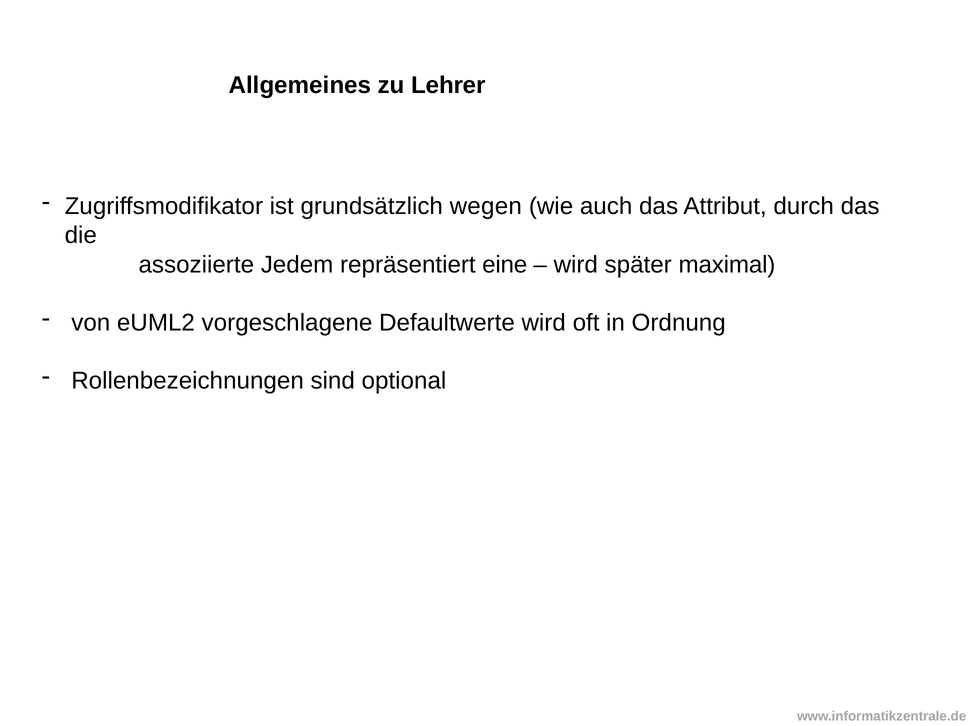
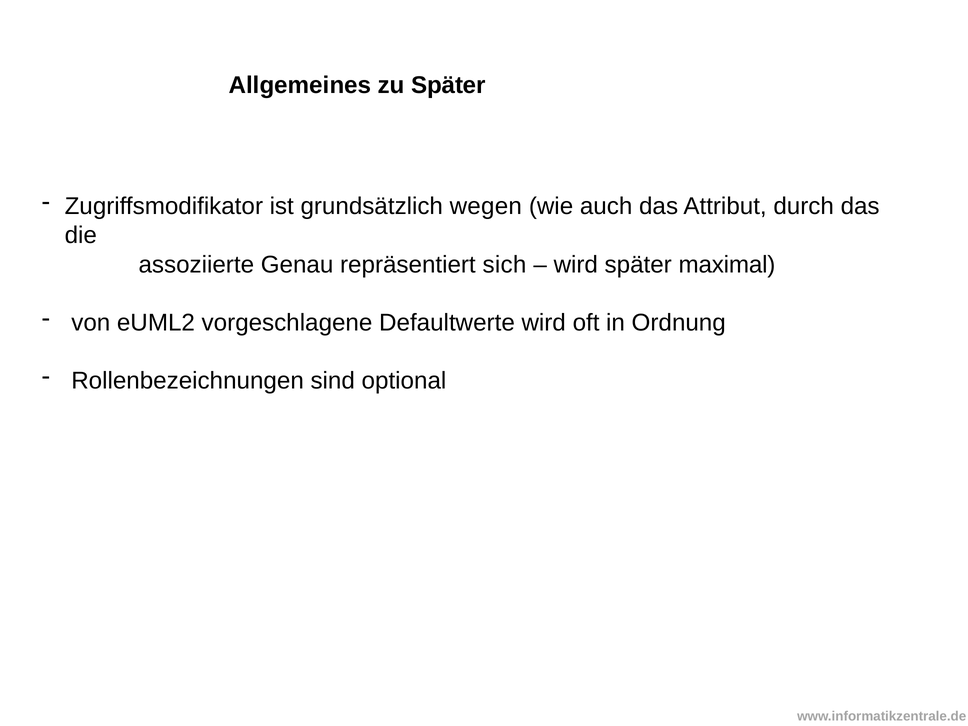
zu Lehrer: Lehrer -> Später
Jedem: Jedem -> Genau
eine: eine -> sich
